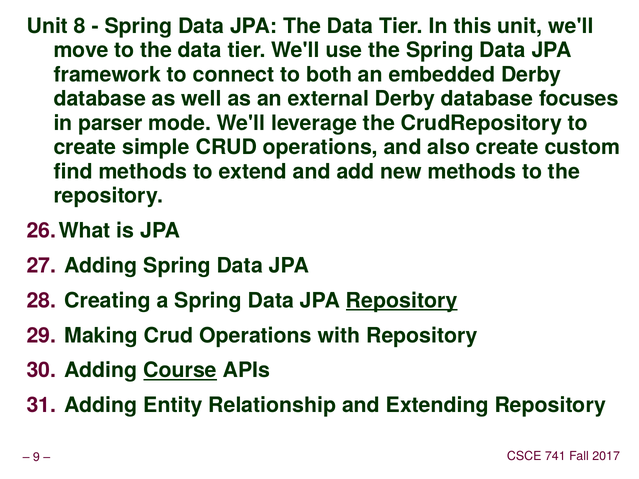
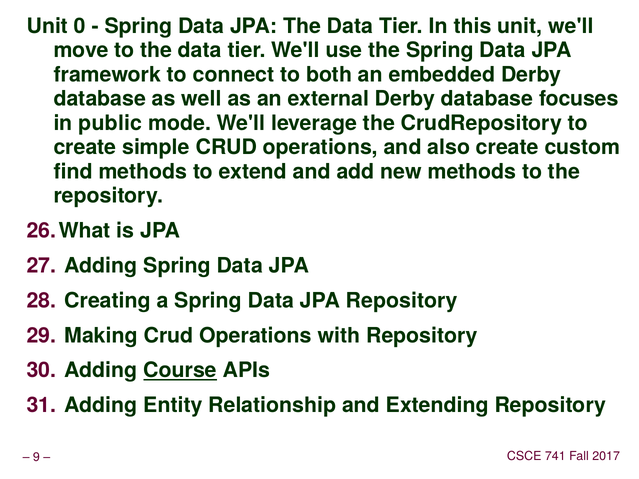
8: 8 -> 0
parser: parser -> public
Repository at (402, 301) underline: present -> none
